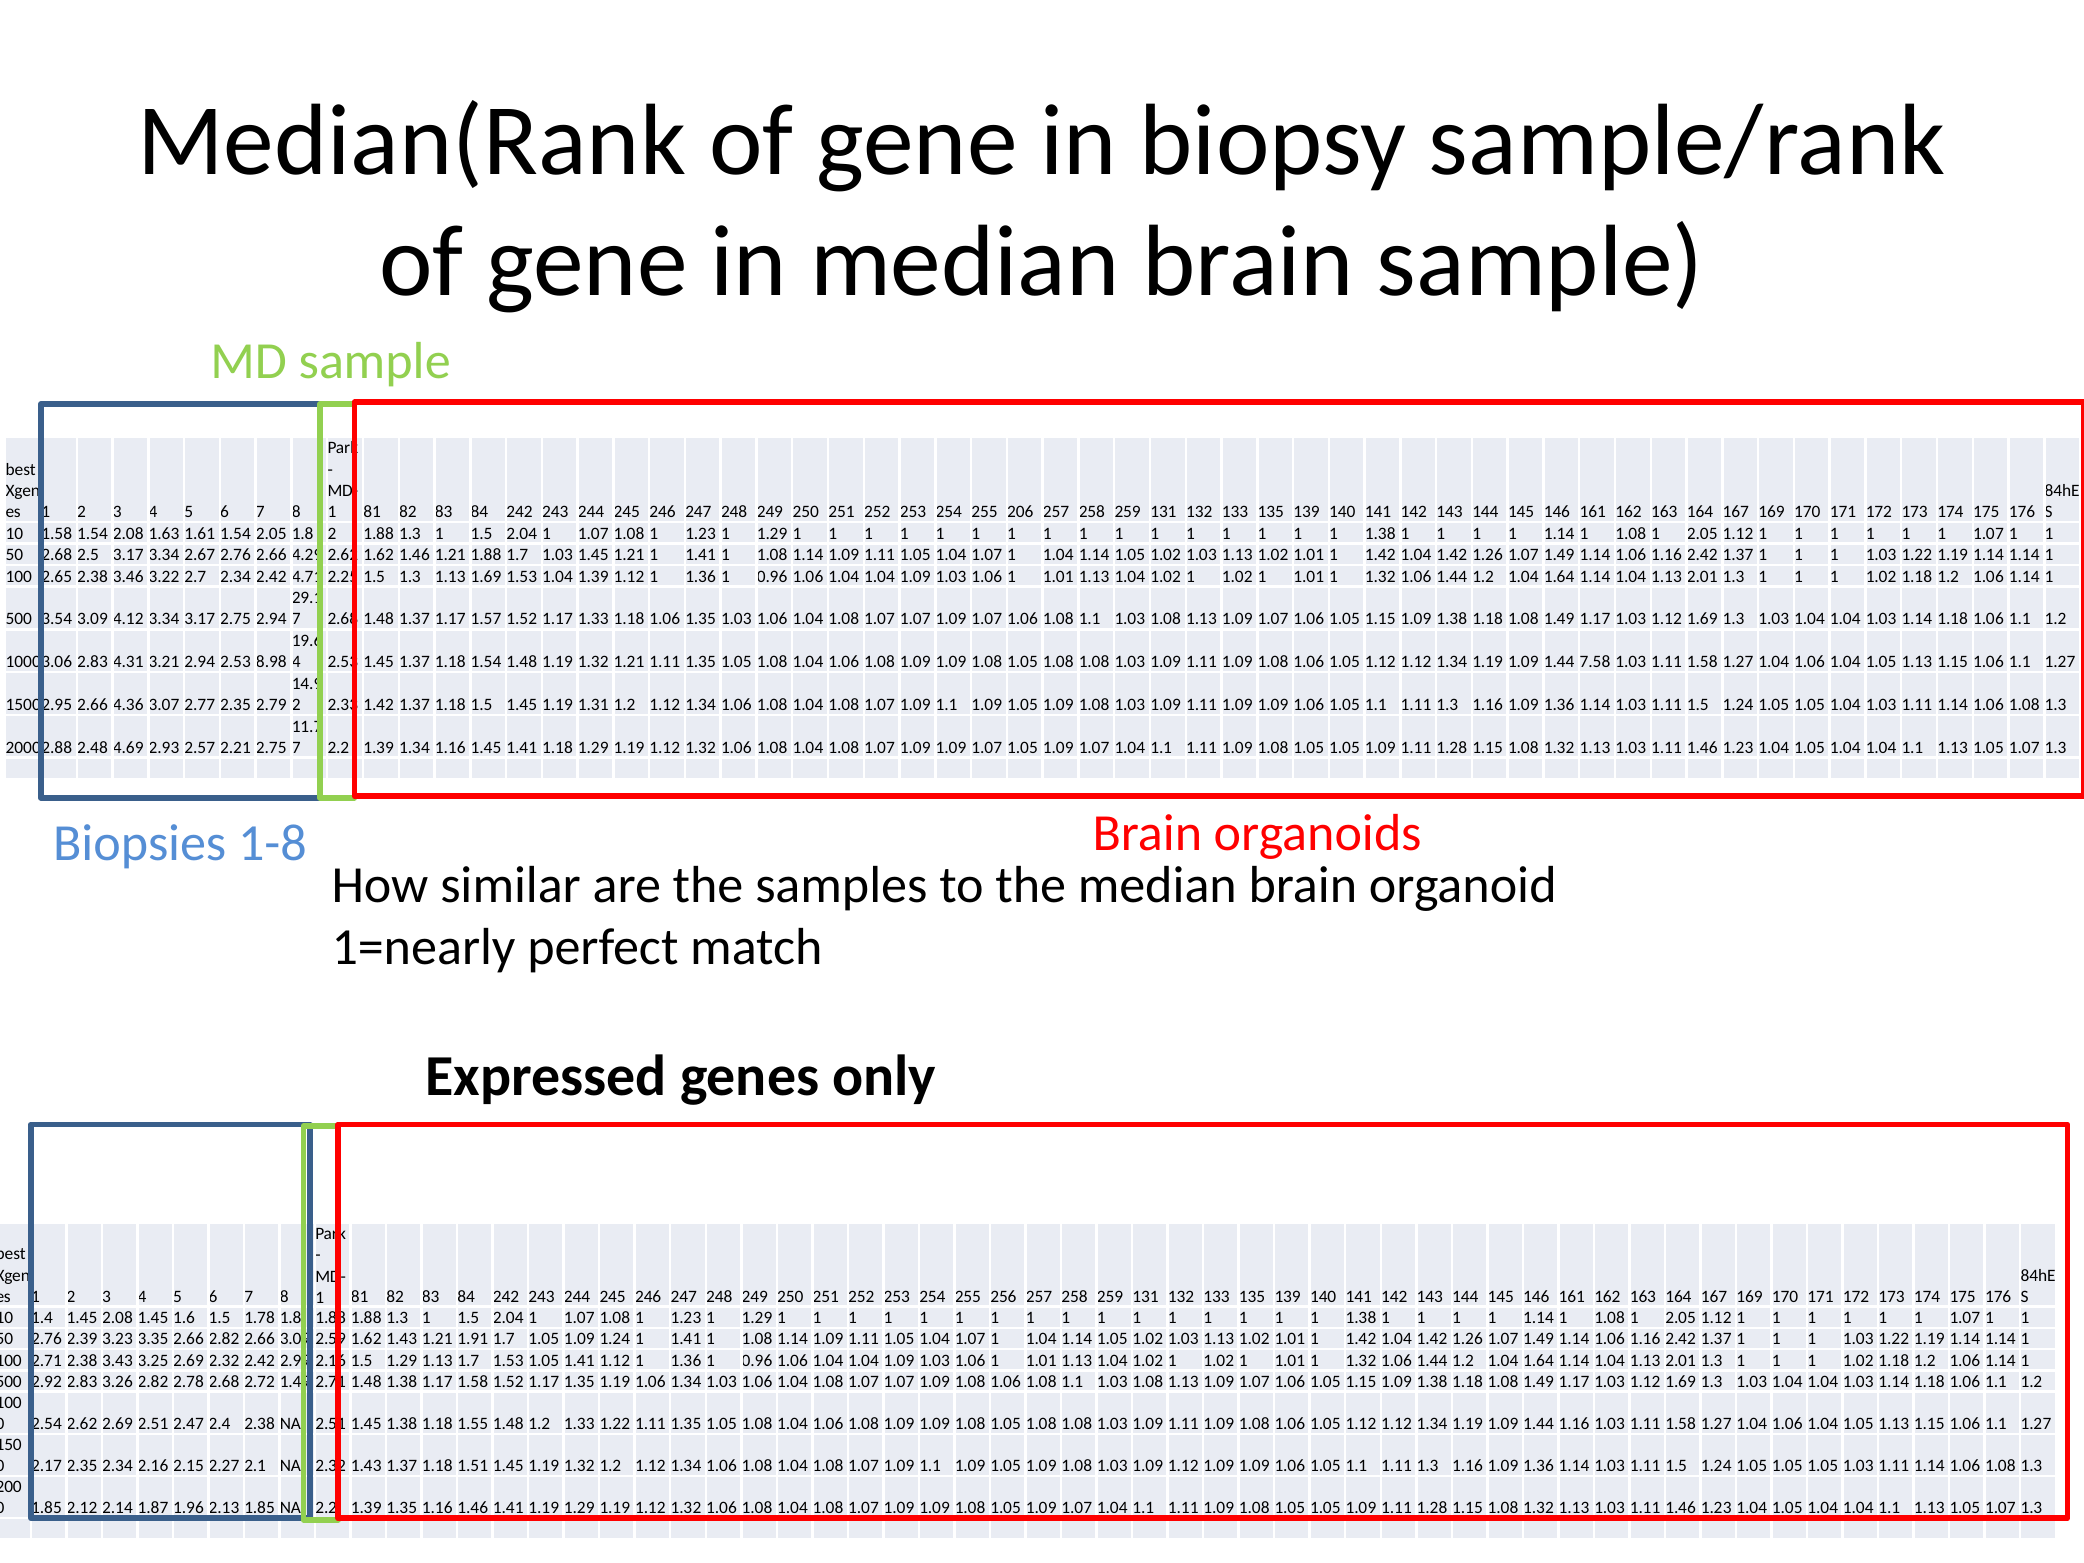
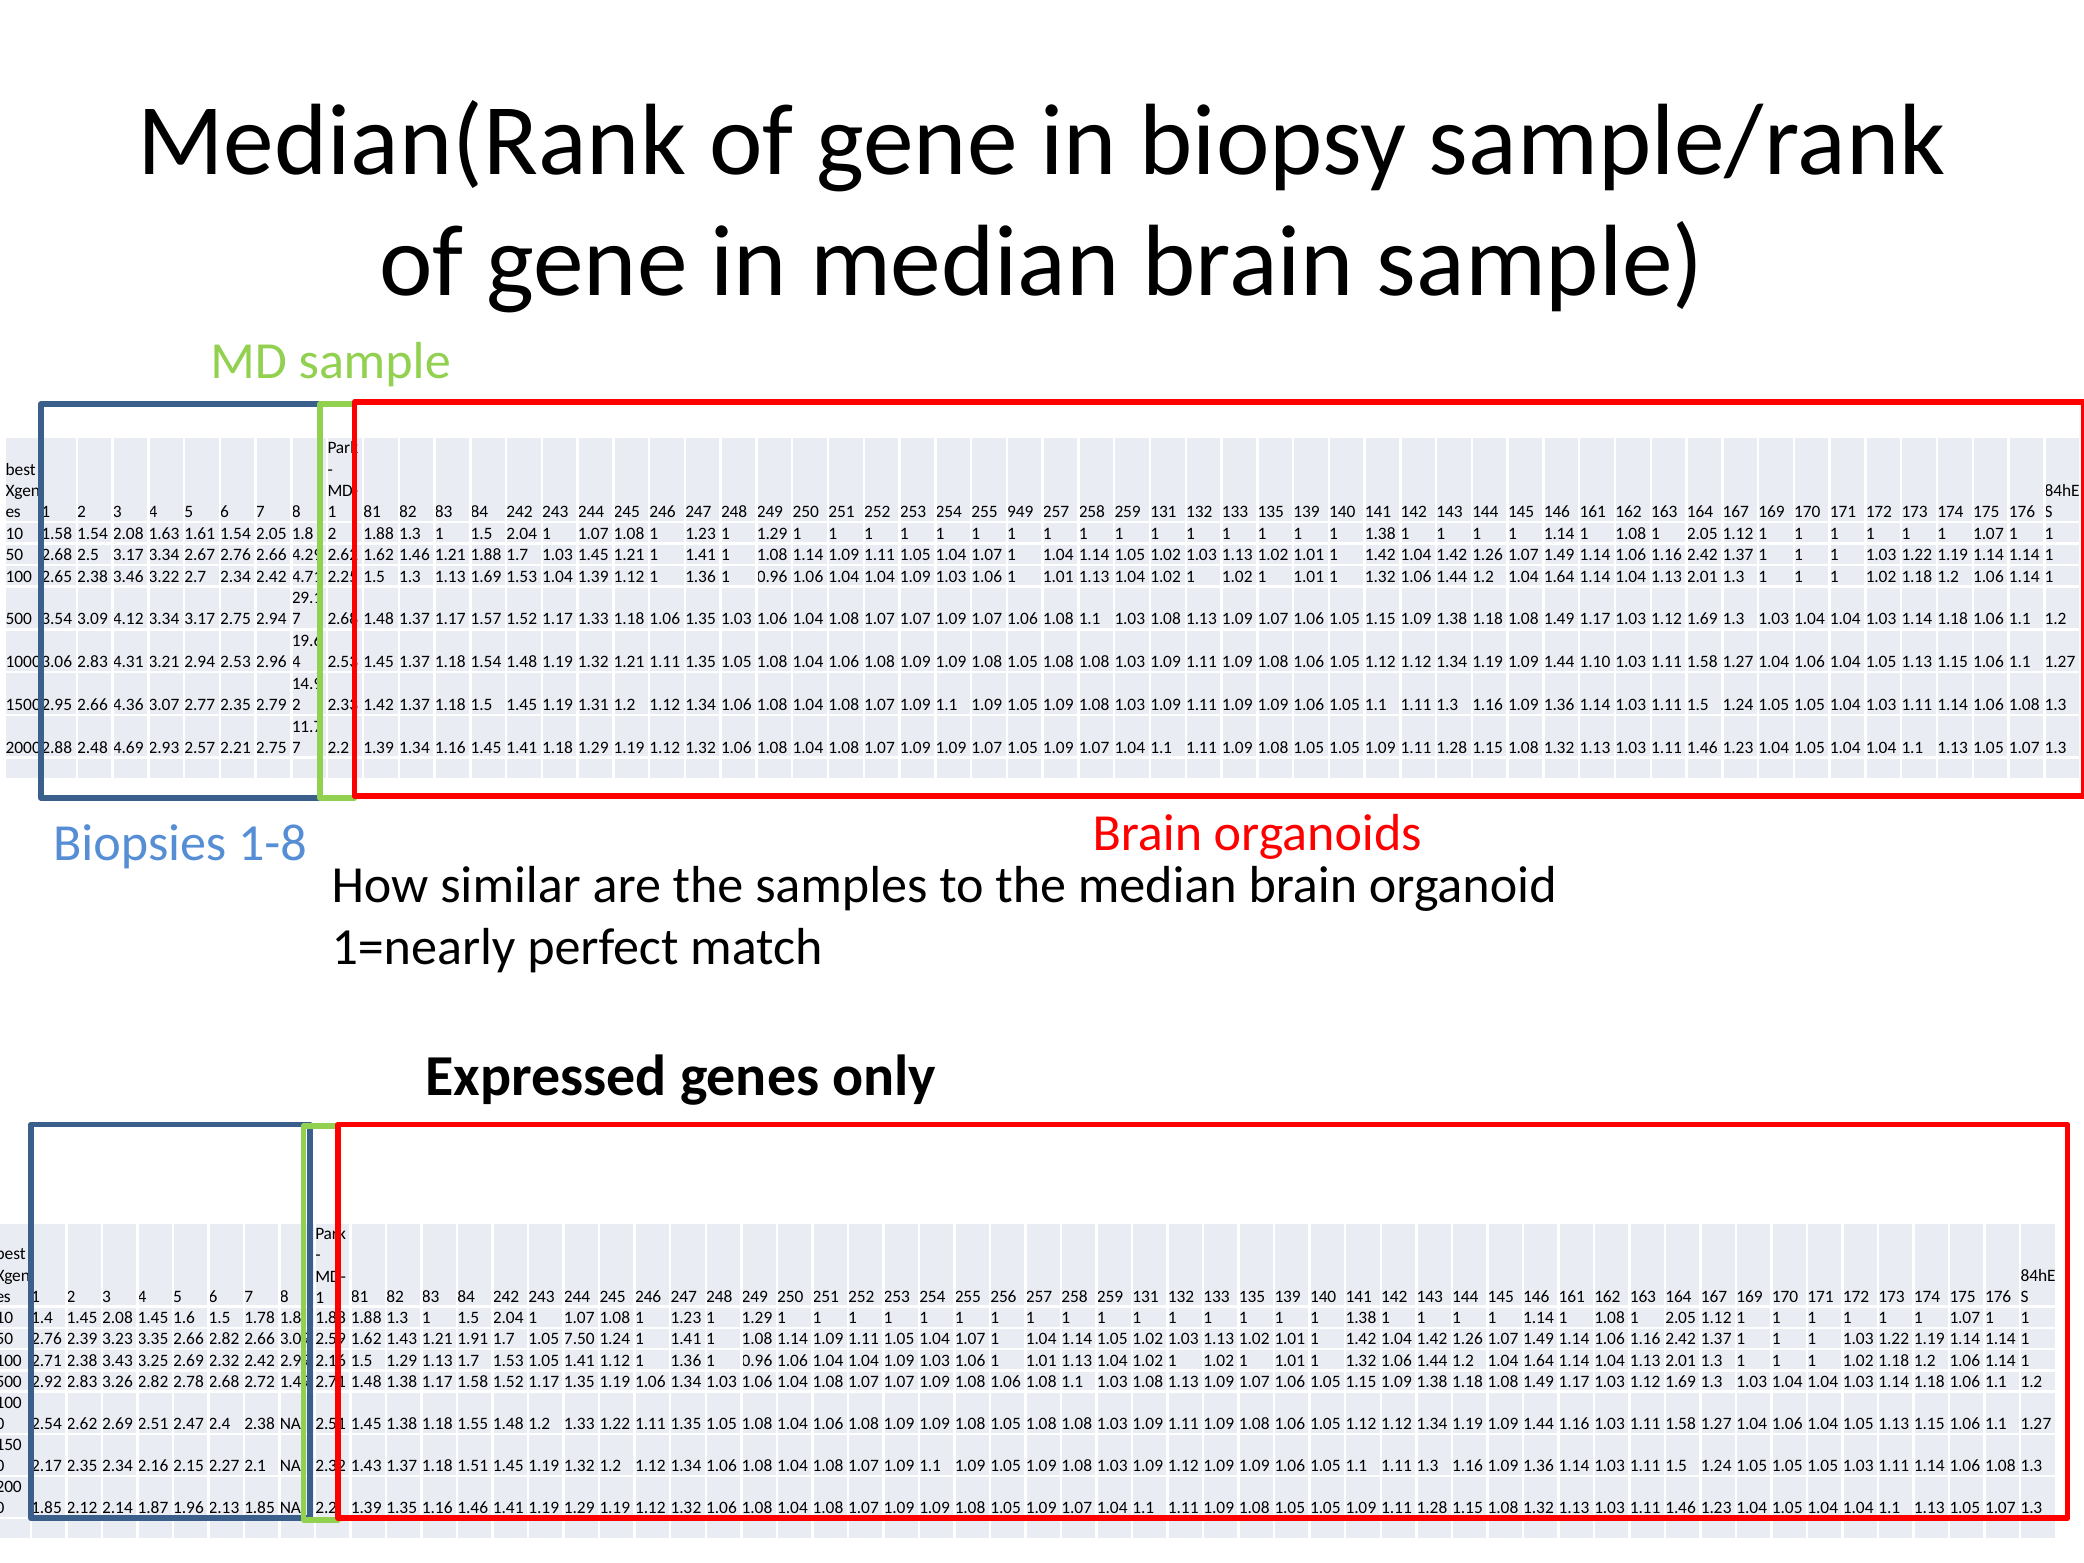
206: 206 -> 949
8.98: 8.98 -> 2.96
7.58: 7.58 -> 1.10
1.7 1.05 1.09: 1.09 -> 7.50
